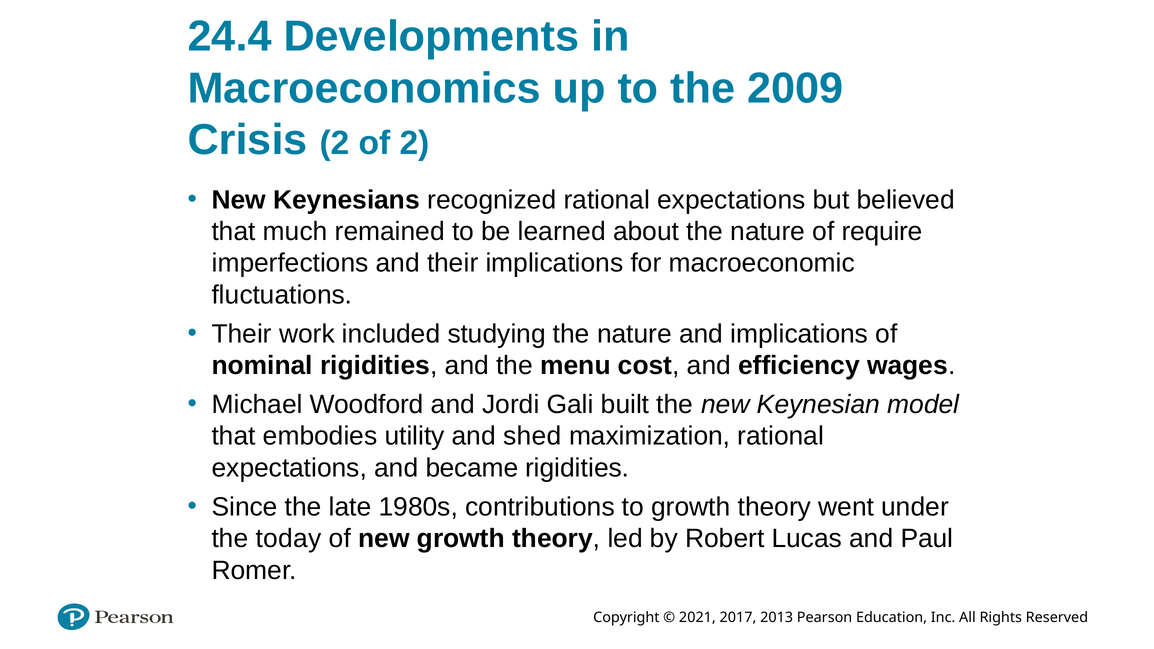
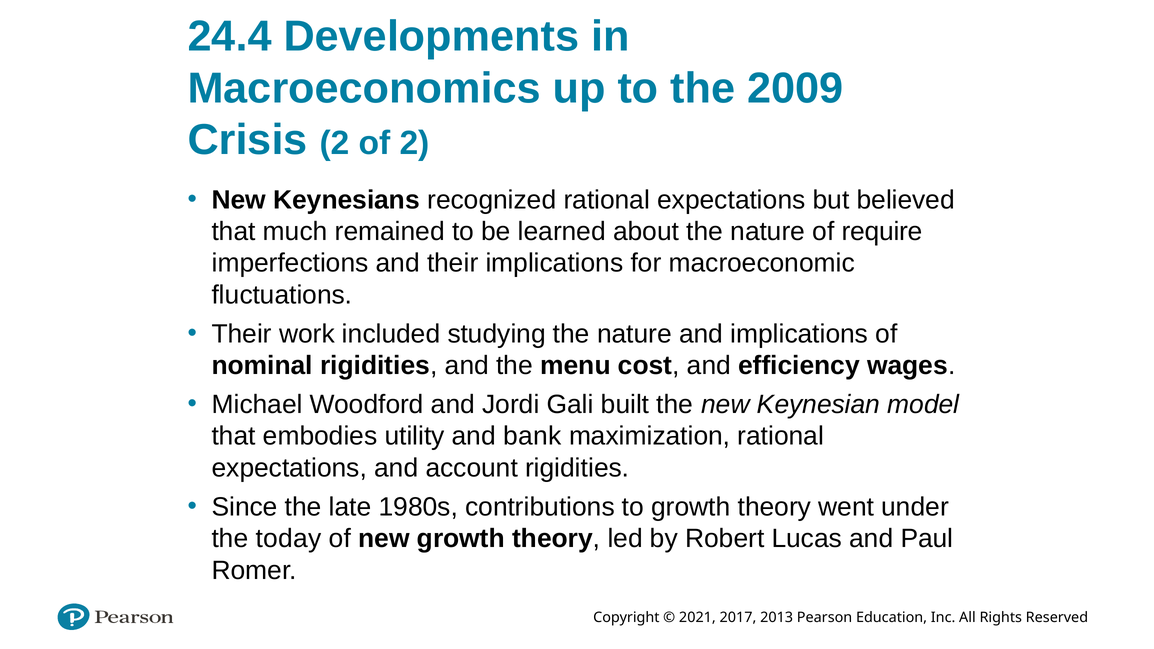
shed: shed -> bank
became: became -> account
